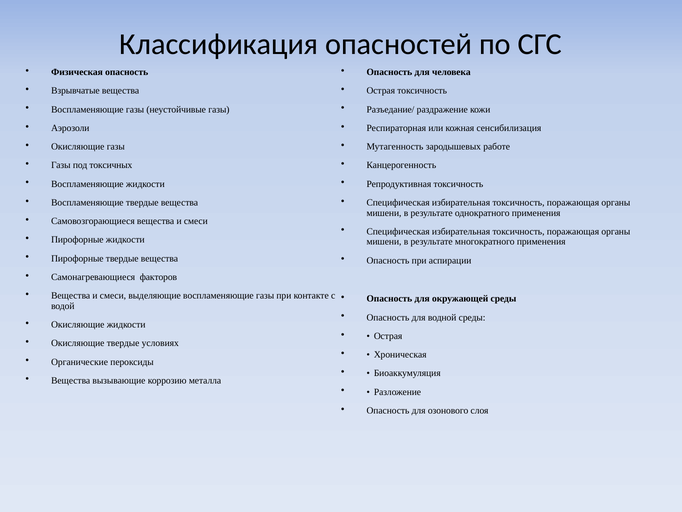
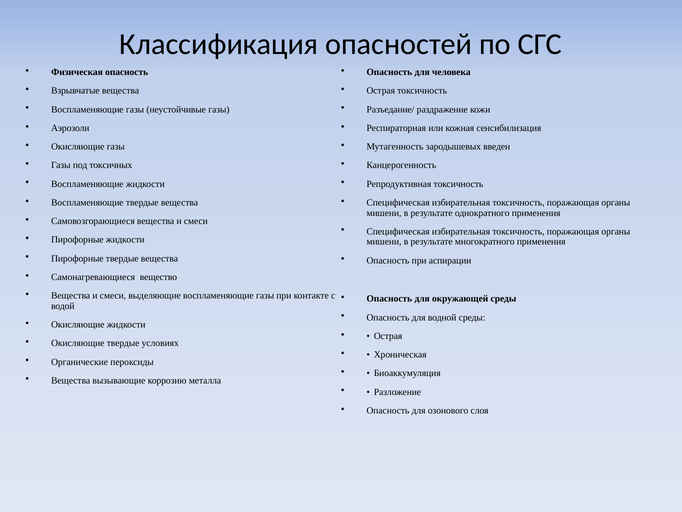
работе: работе -> введен
факторов: факторов -> вещество
